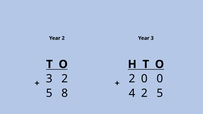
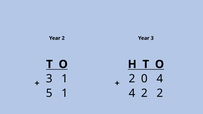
3 2: 2 -> 1
0 0: 0 -> 4
5 8: 8 -> 1
4 2 5: 5 -> 2
